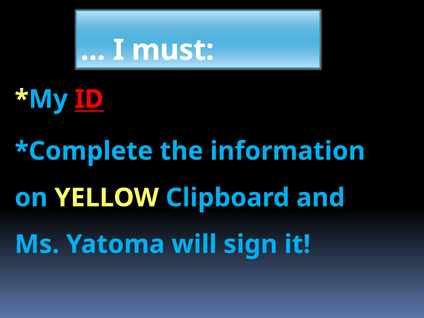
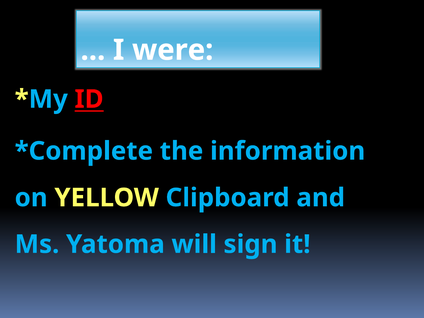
must: must -> were
